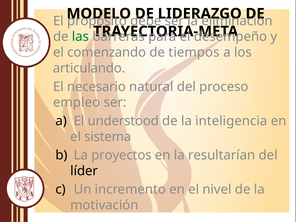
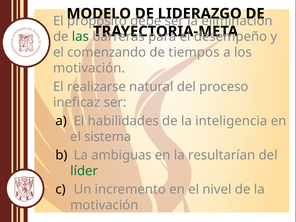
articulando at (89, 68): articulando -> motivación
necesario: necesario -> realizarse
empleo: empleo -> ineficaz
understood: understood -> habilidades
proyectos: proyectos -> ambiguas
líder colour: black -> green
